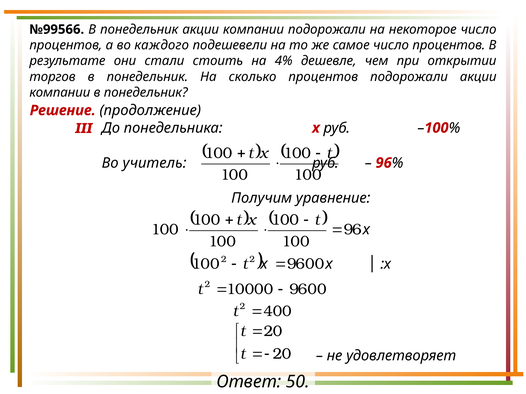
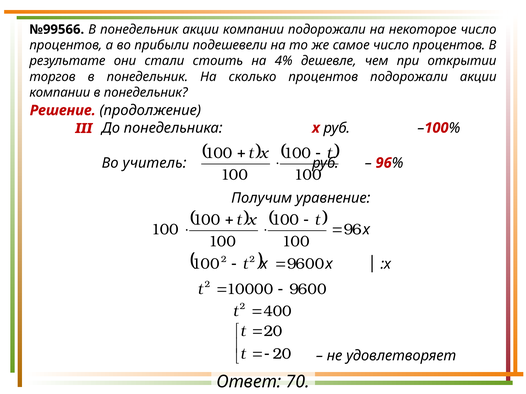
каждого: каждого -> прибыли
50: 50 -> 70
